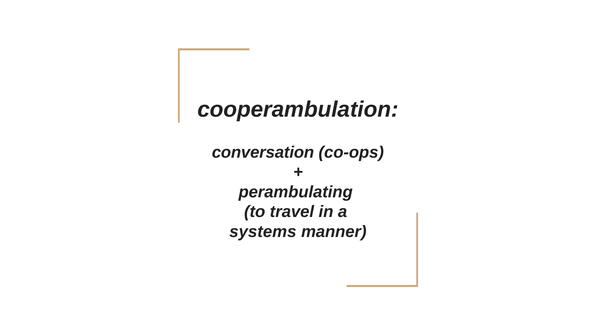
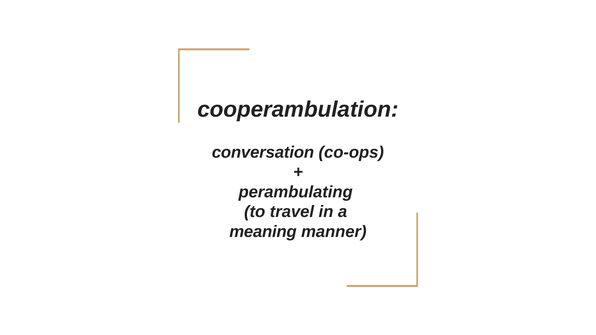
systems: systems -> meaning
